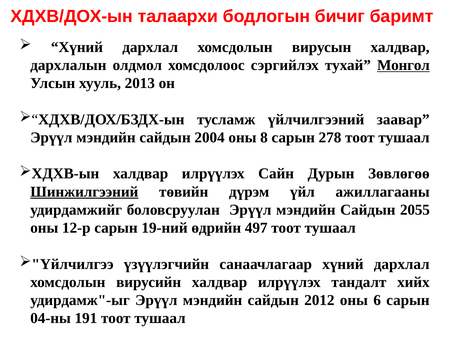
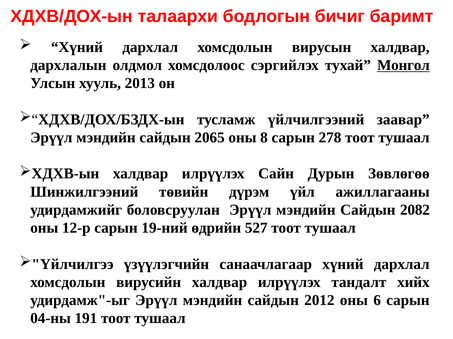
2004: 2004 -> 2065
Шинжилгээний underline: present -> none
2055: 2055 -> 2082
497: 497 -> 527
